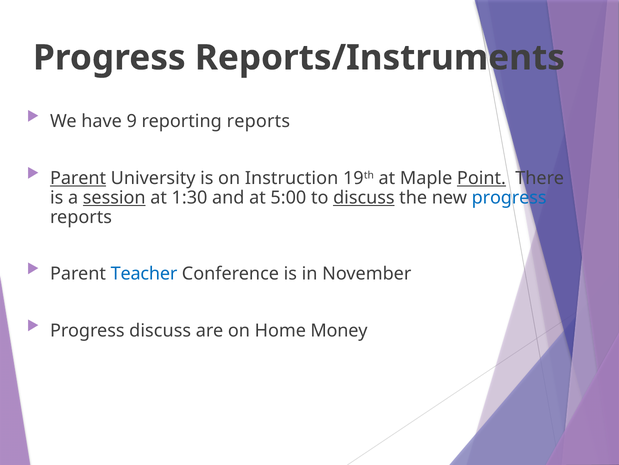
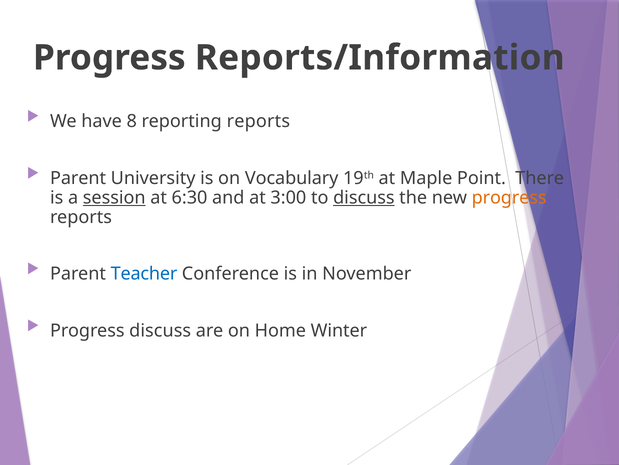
Reports/Instruments: Reports/Instruments -> Reports/Information
9: 9 -> 8
Parent at (78, 178) underline: present -> none
Instruction: Instruction -> Vocabulary
Point underline: present -> none
1:30: 1:30 -> 6:30
5:00: 5:00 -> 3:00
progress at (509, 197) colour: blue -> orange
Money: Money -> Winter
